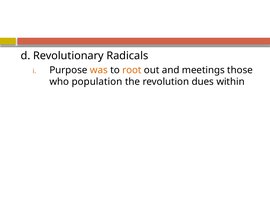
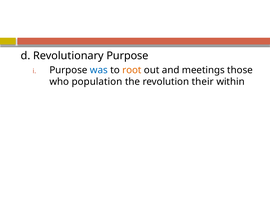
Revolutionary Radicals: Radicals -> Purpose
was colour: orange -> blue
dues: dues -> their
